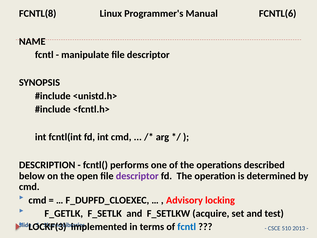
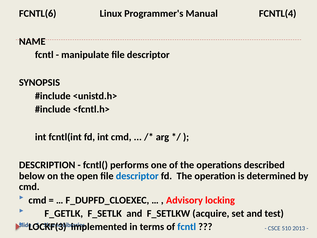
FCNTL(8: FCNTL(8 -> FCNTL(6
FCNTL(6: FCNTL(6 -> FCNTL(4
descriptor at (137, 176) colour: purple -> blue
